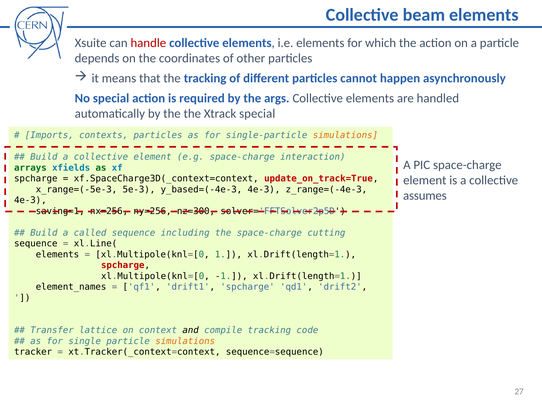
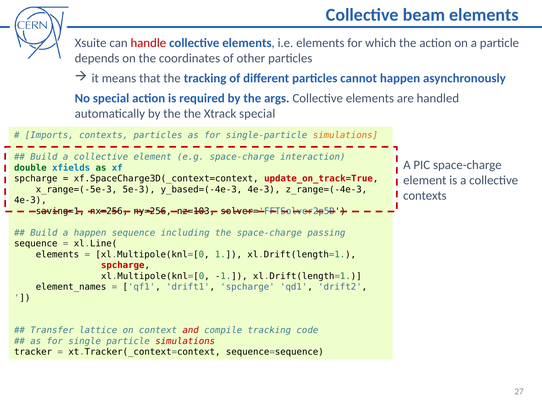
arrays: arrays -> double
assumes at (425, 196): assumes -> contexts
nz=300: nz=300 -> nz=103
a called: called -> happen
cutting: cutting -> passing
and colour: black -> red
simulations at (185, 341) colour: orange -> red
